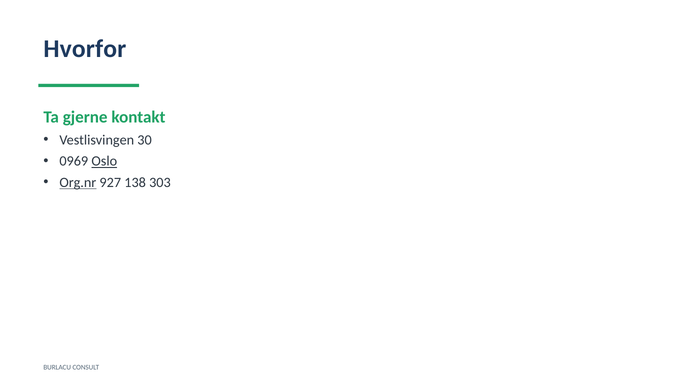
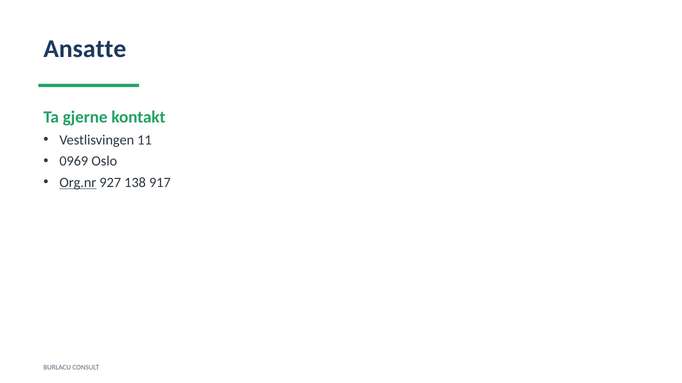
Hvorfor: Hvorfor -> Ansatte
30: 30 -> 11
Oslo underline: present -> none
303: 303 -> 917
